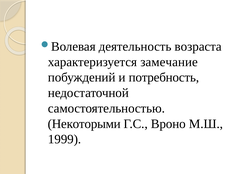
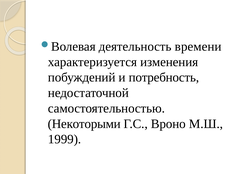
возраста: возраста -> времени
замечание: замечание -> изменения
